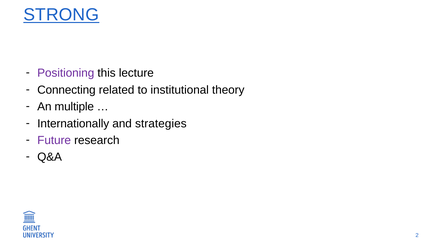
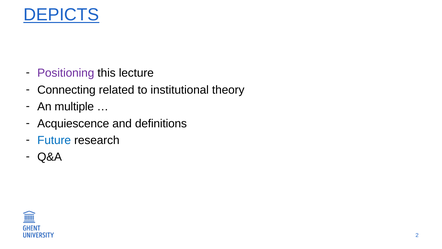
STRONG: STRONG -> DEPICTS
Internationally: Internationally -> Acquiescence
strategies: strategies -> definitions
Future colour: purple -> blue
